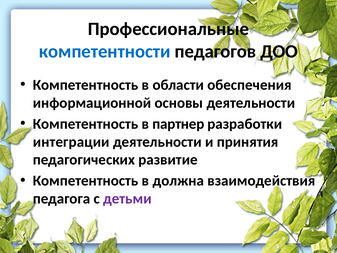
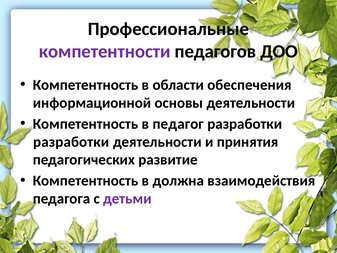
компетентности colour: blue -> purple
партнер: партнер -> педагог
интеграции at (71, 142): интеграции -> разработки
